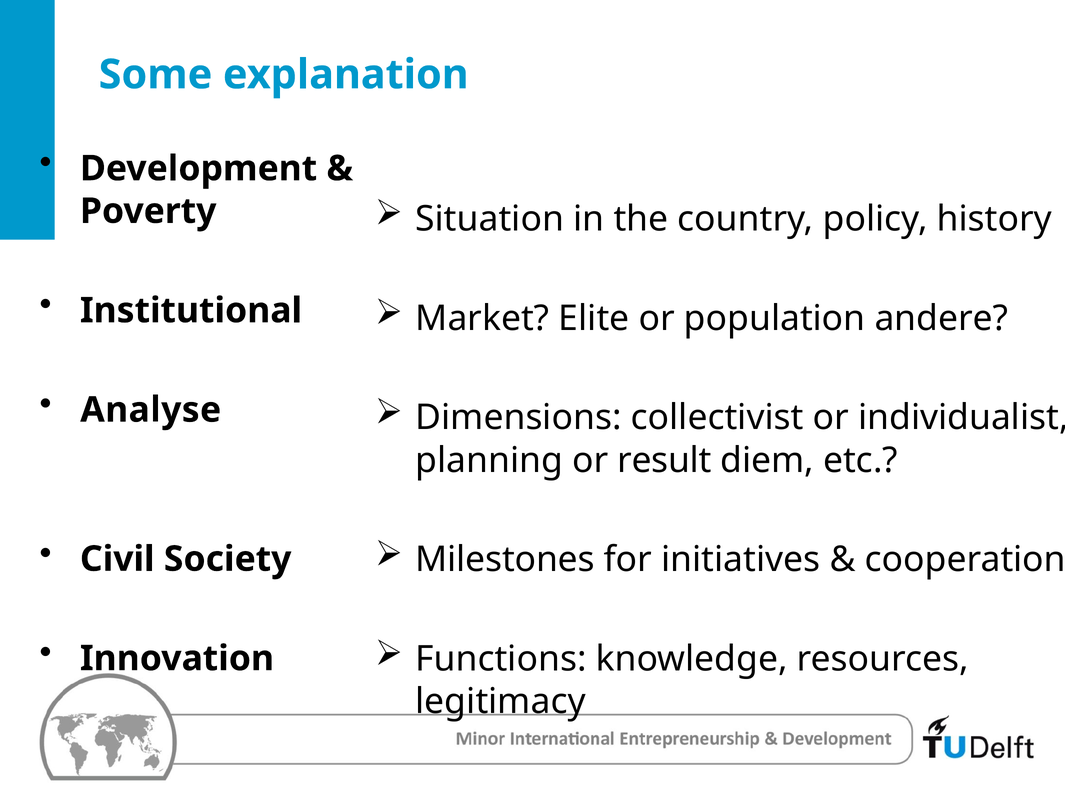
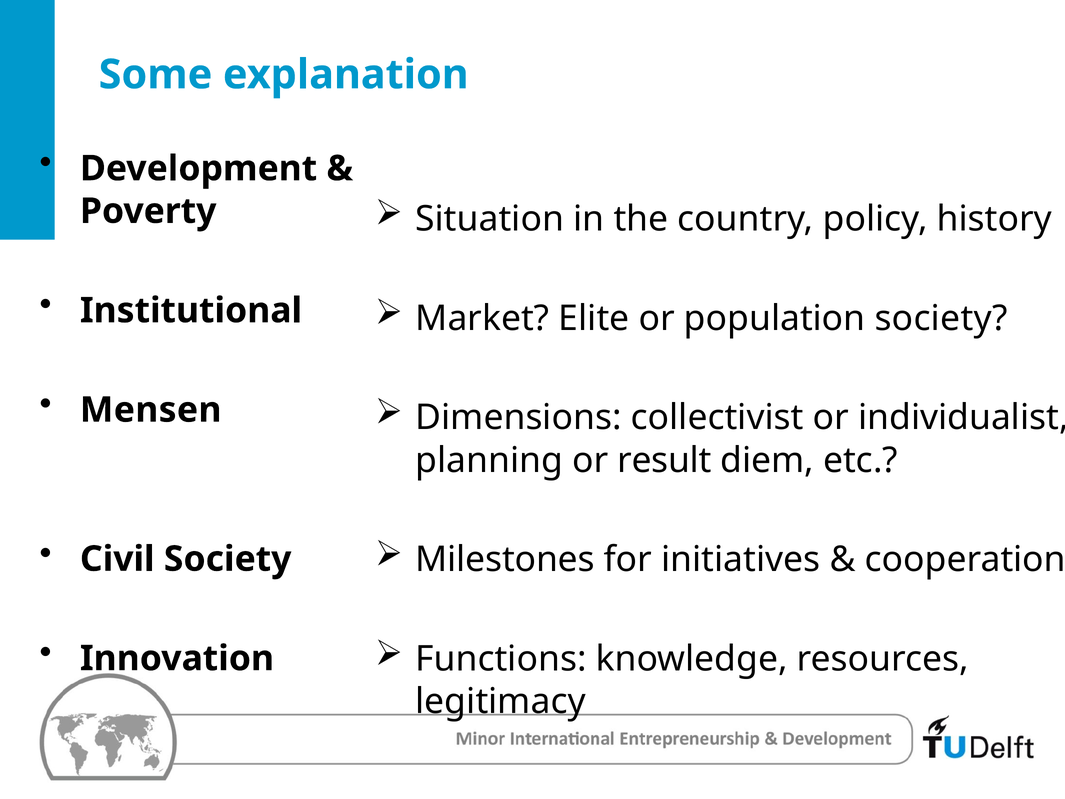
population andere: andere -> society
Analyse: Analyse -> Mensen
